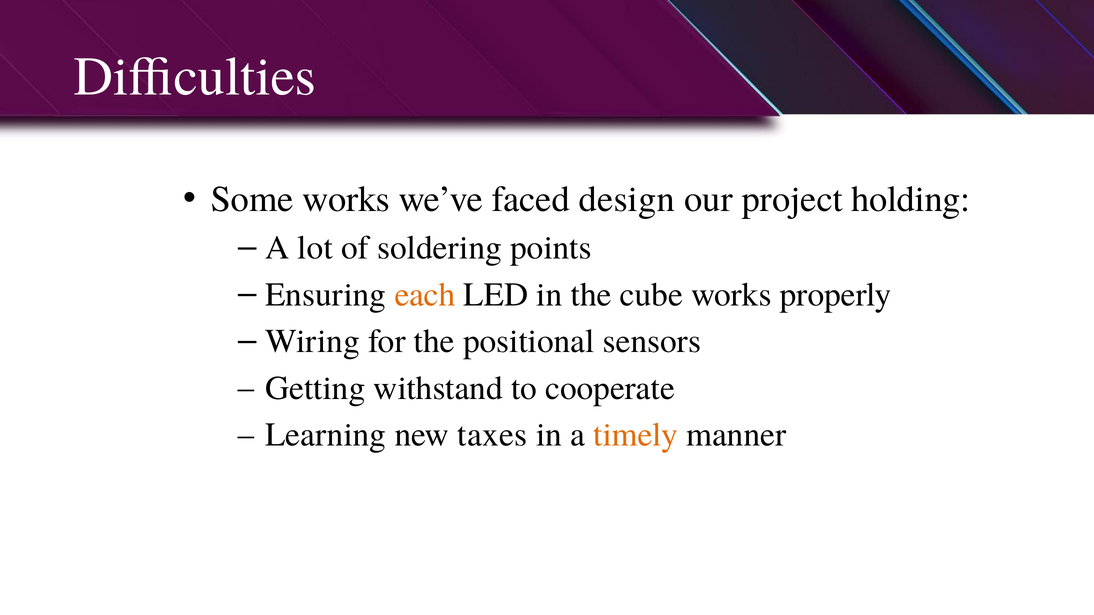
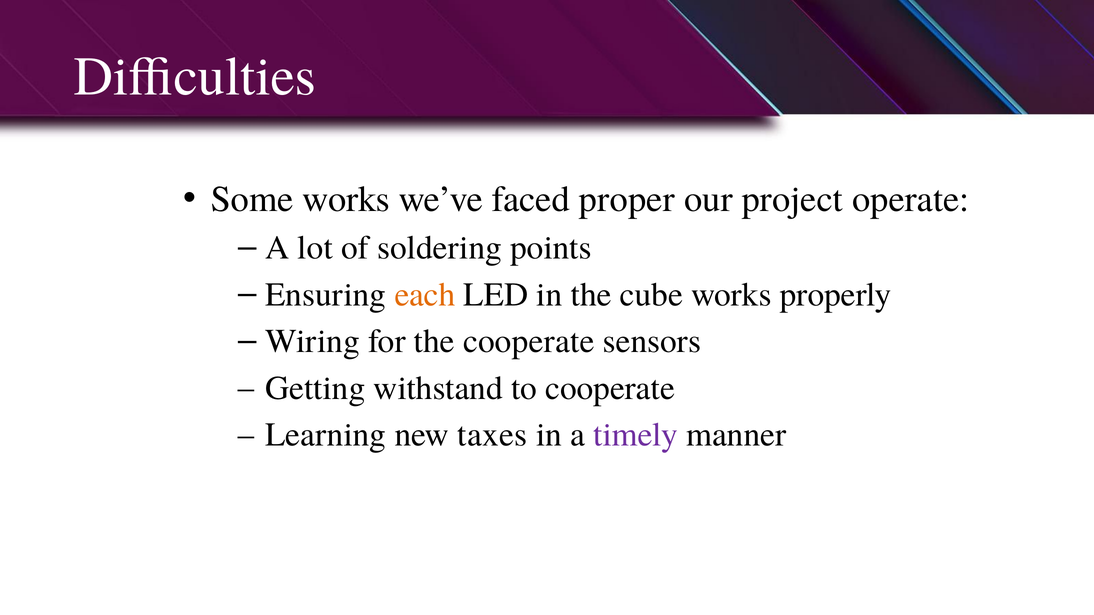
design: design -> proper
holding: holding -> operate
the positional: positional -> cooperate
timely colour: orange -> purple
